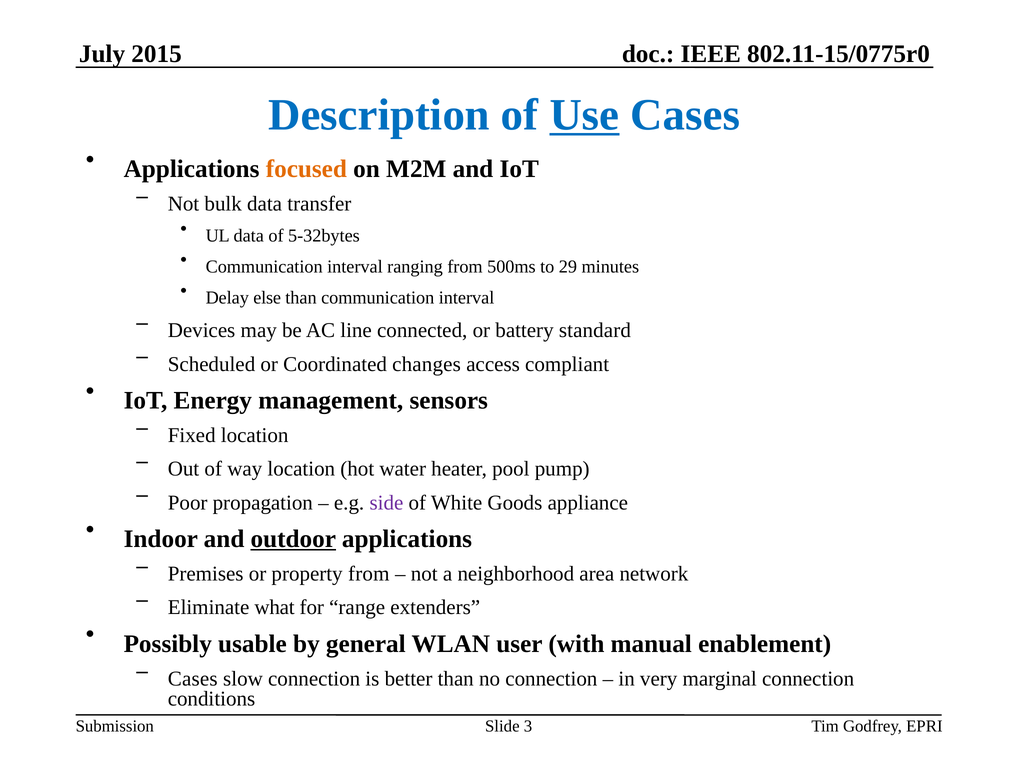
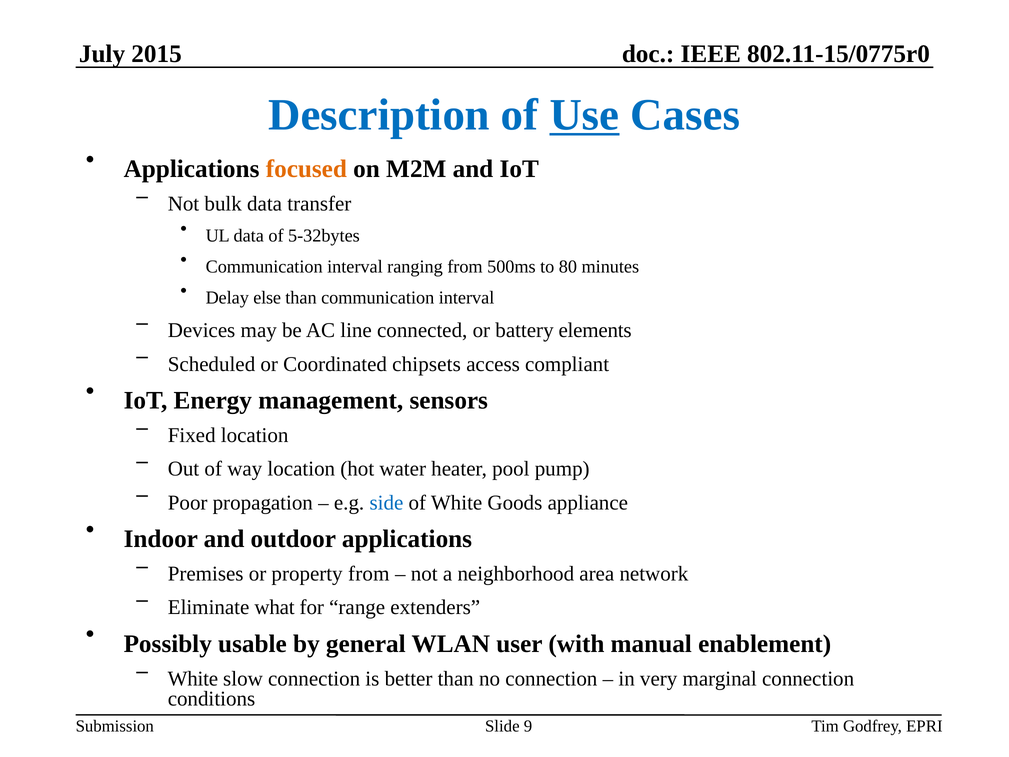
29: 29 -> 80
standard: standard -> elements
changes: changes -> chipsets
side colour: purple -> blue
outdoor underline: present -> none
Cases at (193, 679): Cases -> White
3: 3 -> 9
